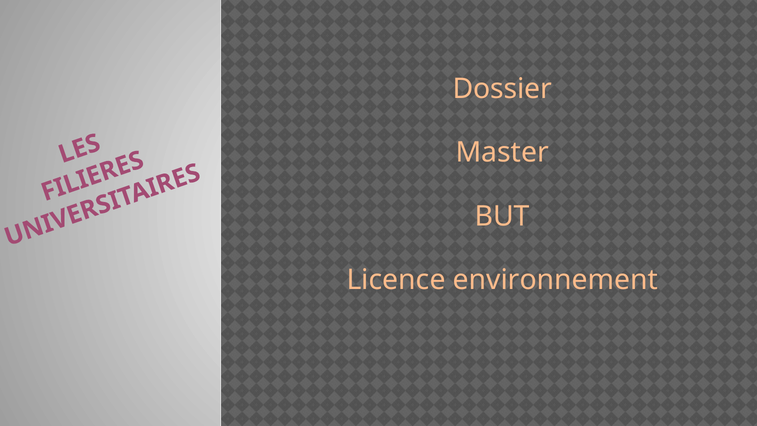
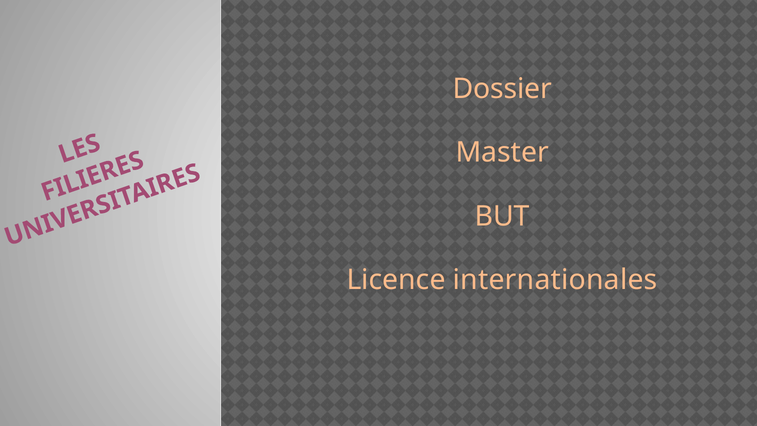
environnement: environnement -> internationales
